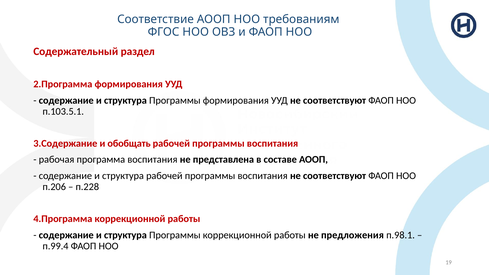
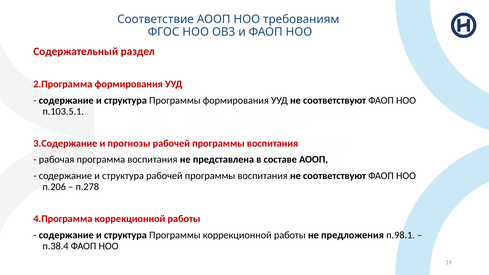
обобщать: обобщать -> прогнозы
п.228: п.228 -> п.278
п.99.4: п.99.4 -> п.38.4
